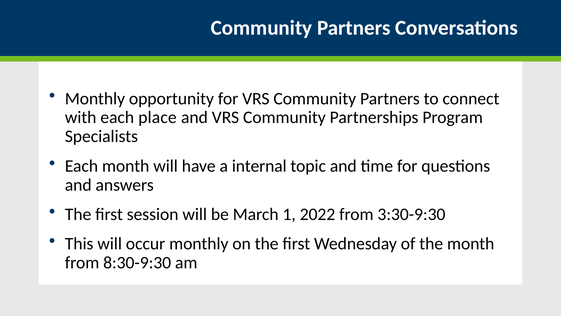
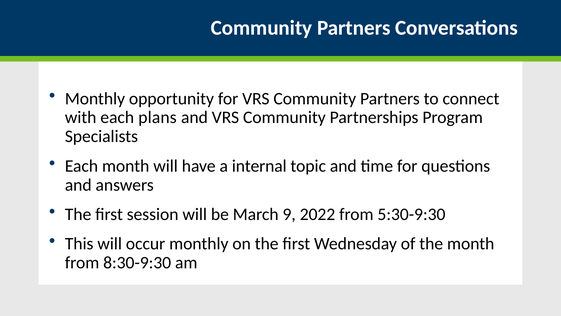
place: place -> plans
1: 1 -> 9
3:30-9:30: 3:30-9:30 -> 5:30-9:30
